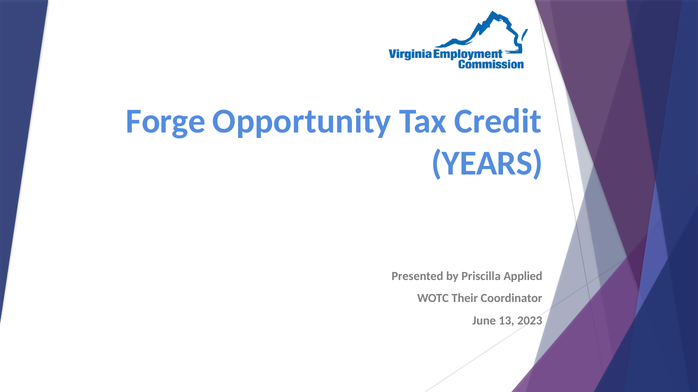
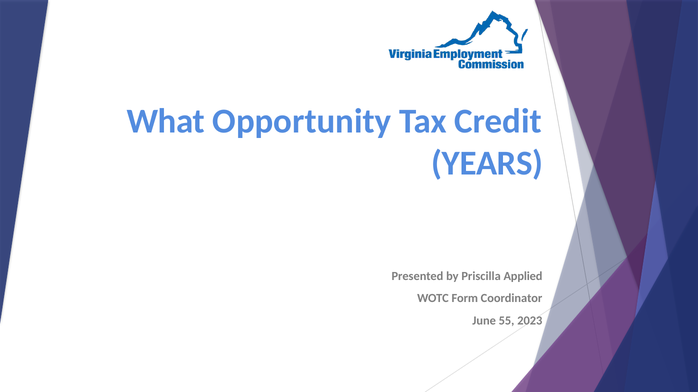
Forge: Forge -> What
Their: Their -> Form
13: 13 -> 55
